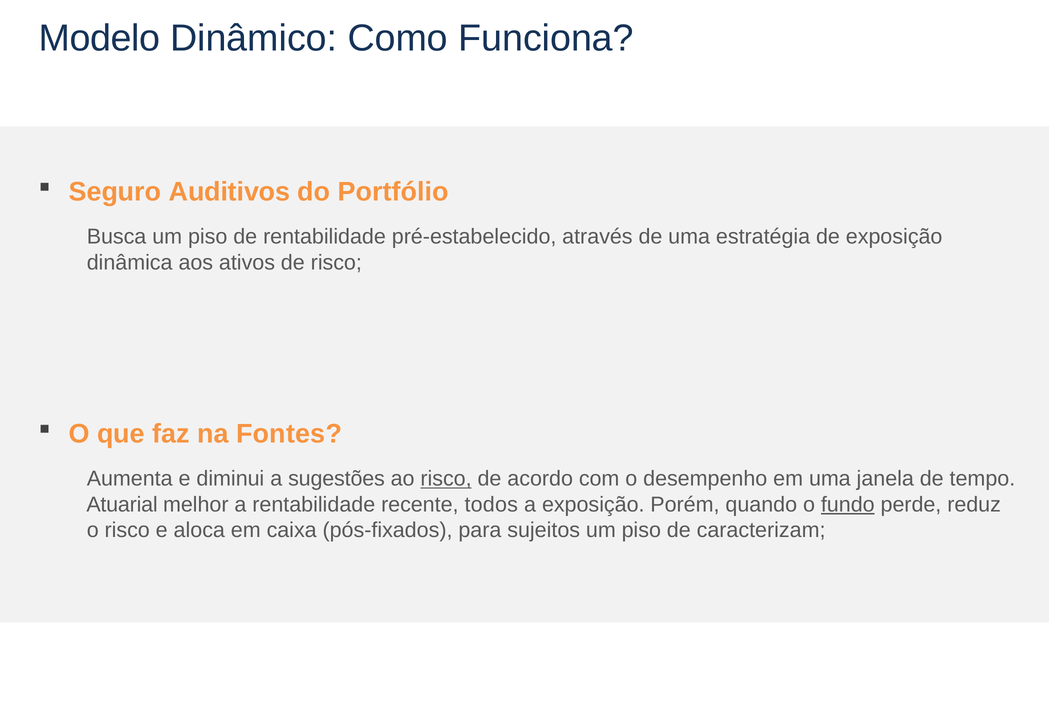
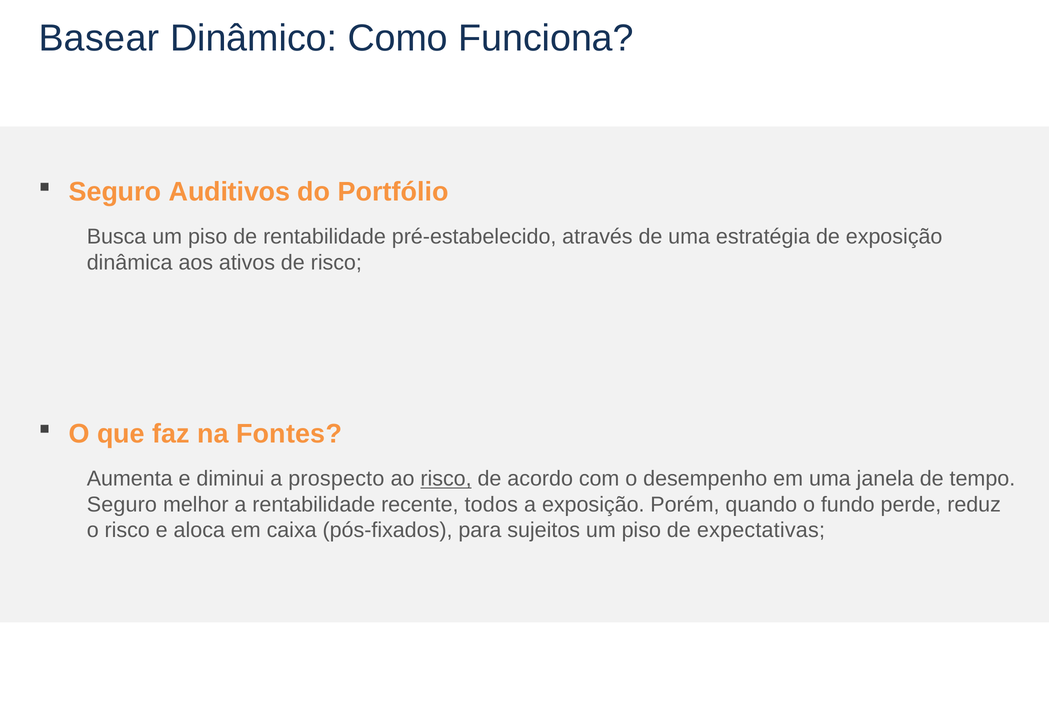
Modelo: Modelo -> Basear
sugestões: sugestões -> prospecto
Atuarial at (122, 505): Atuarial -> Seguro
fundo underline: present -> none
caracterizam: caracterizam -> expectativas
